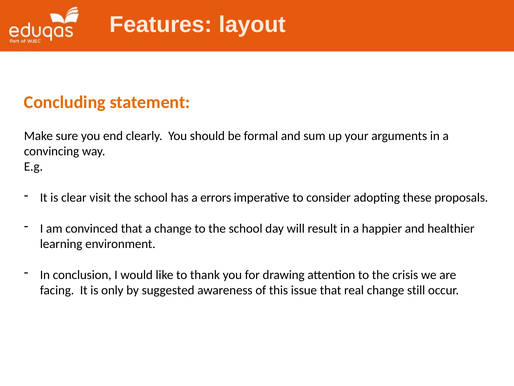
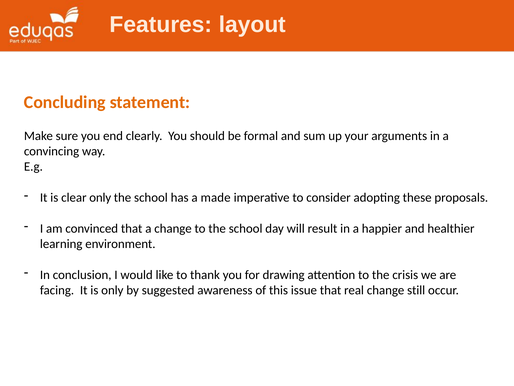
clear visit: visit -> only
errors: errors -> made
